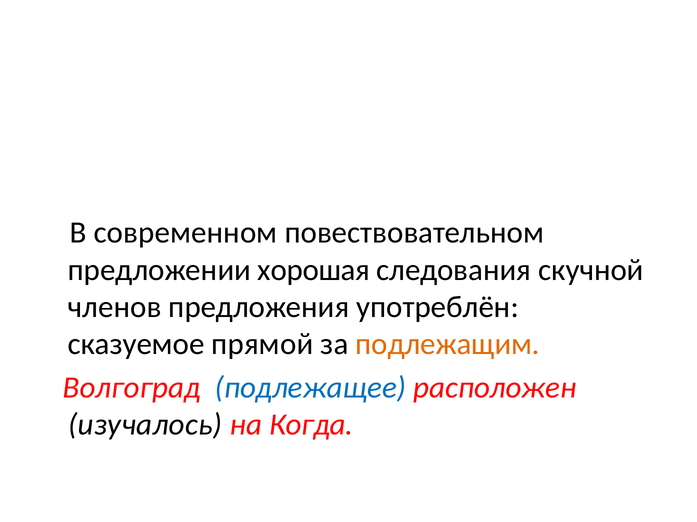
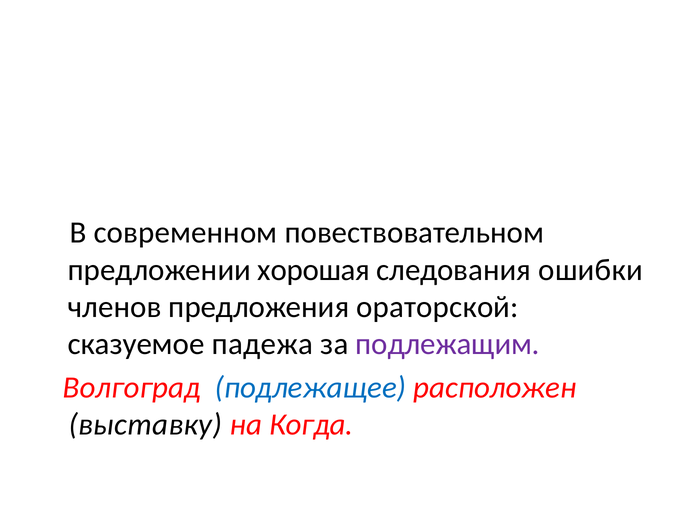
скучной: скучной -> ошибки
употреблён: употреблён -> ораторской
прямой: прямой -> падежа
подлежащим colour: orange -> purple
изучалось: изучалось -> выставку
